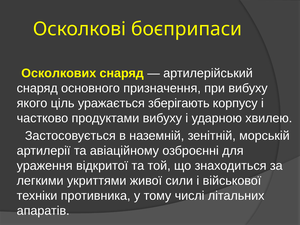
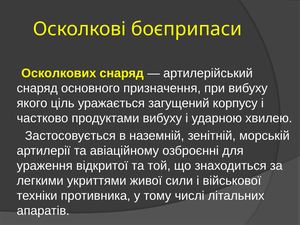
зберігають: зберігають -> загущений
